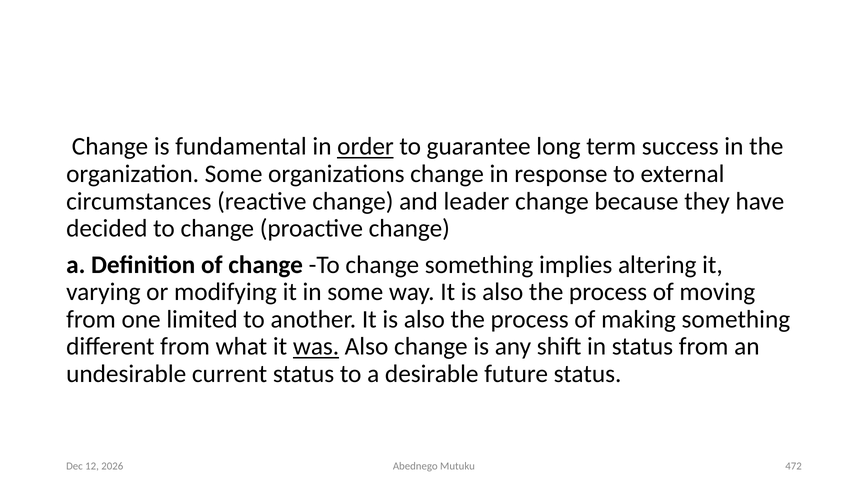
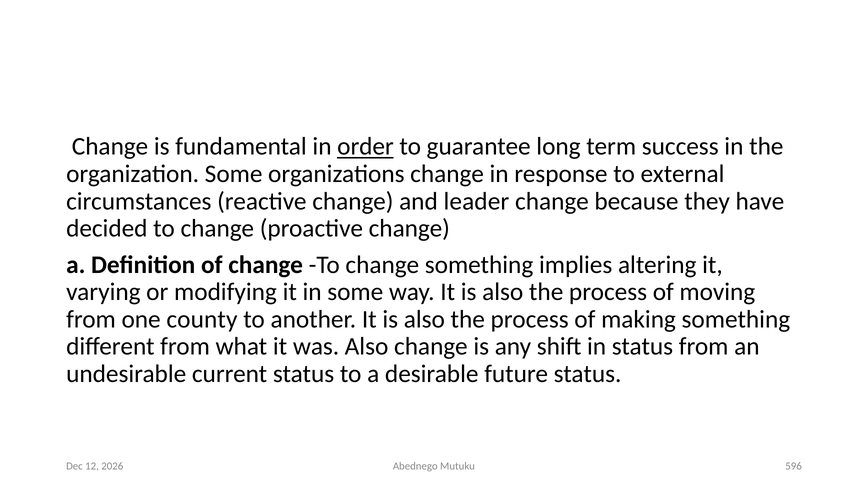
limited: limited -> county
was underline: present -> none
472: 472 -> 596
